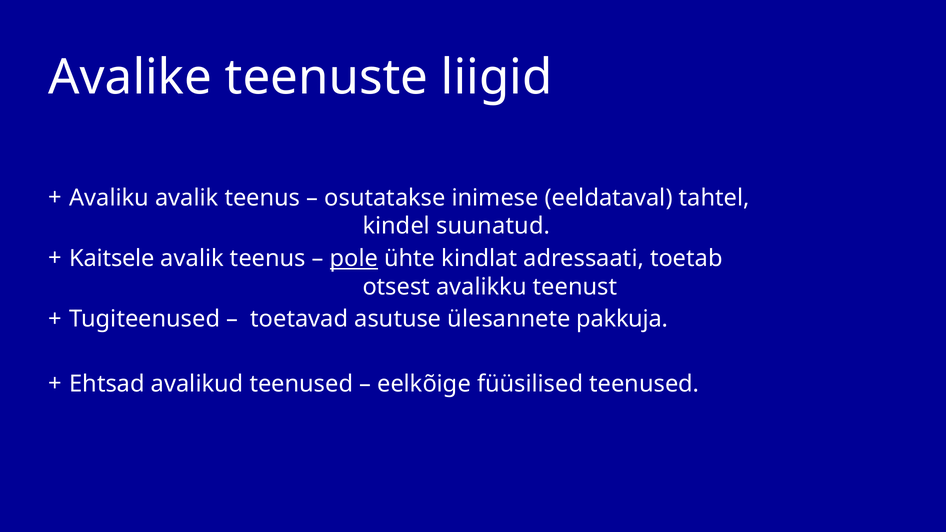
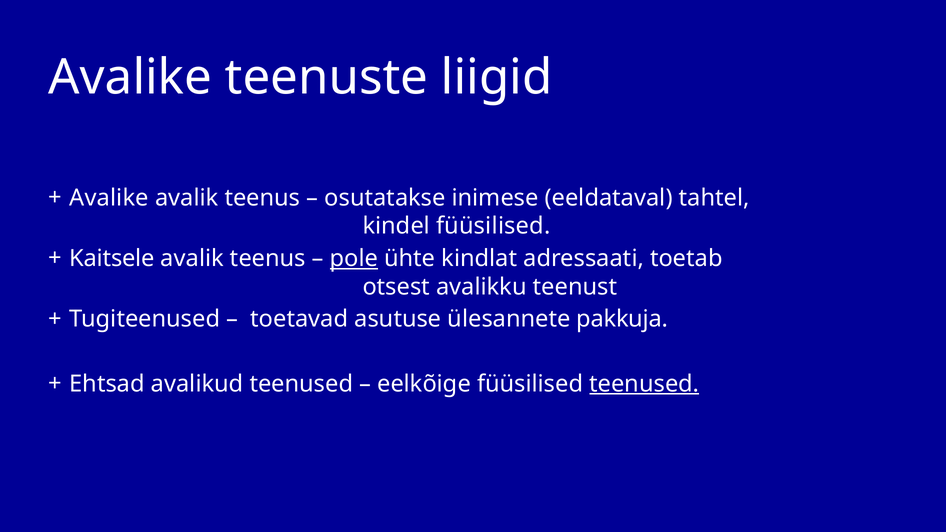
Avaliku at (109, 198): Avaliku -> Avalike
kindel suunatud: suunatud -> füüsilised
teenused at (644, 384) underline: none -> present
